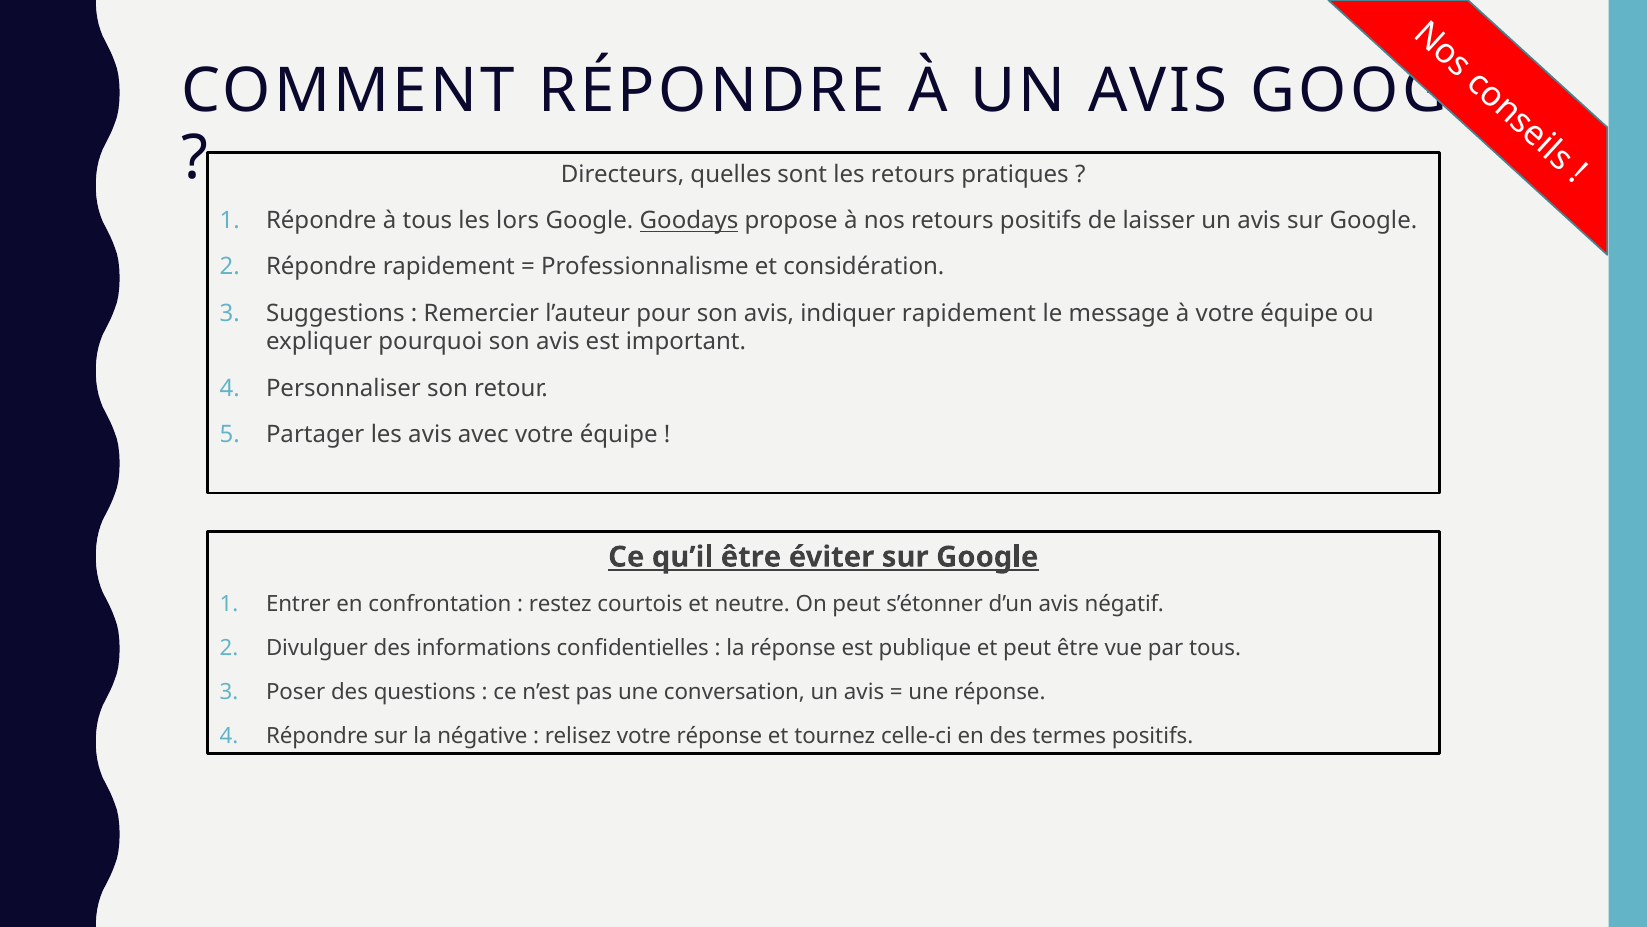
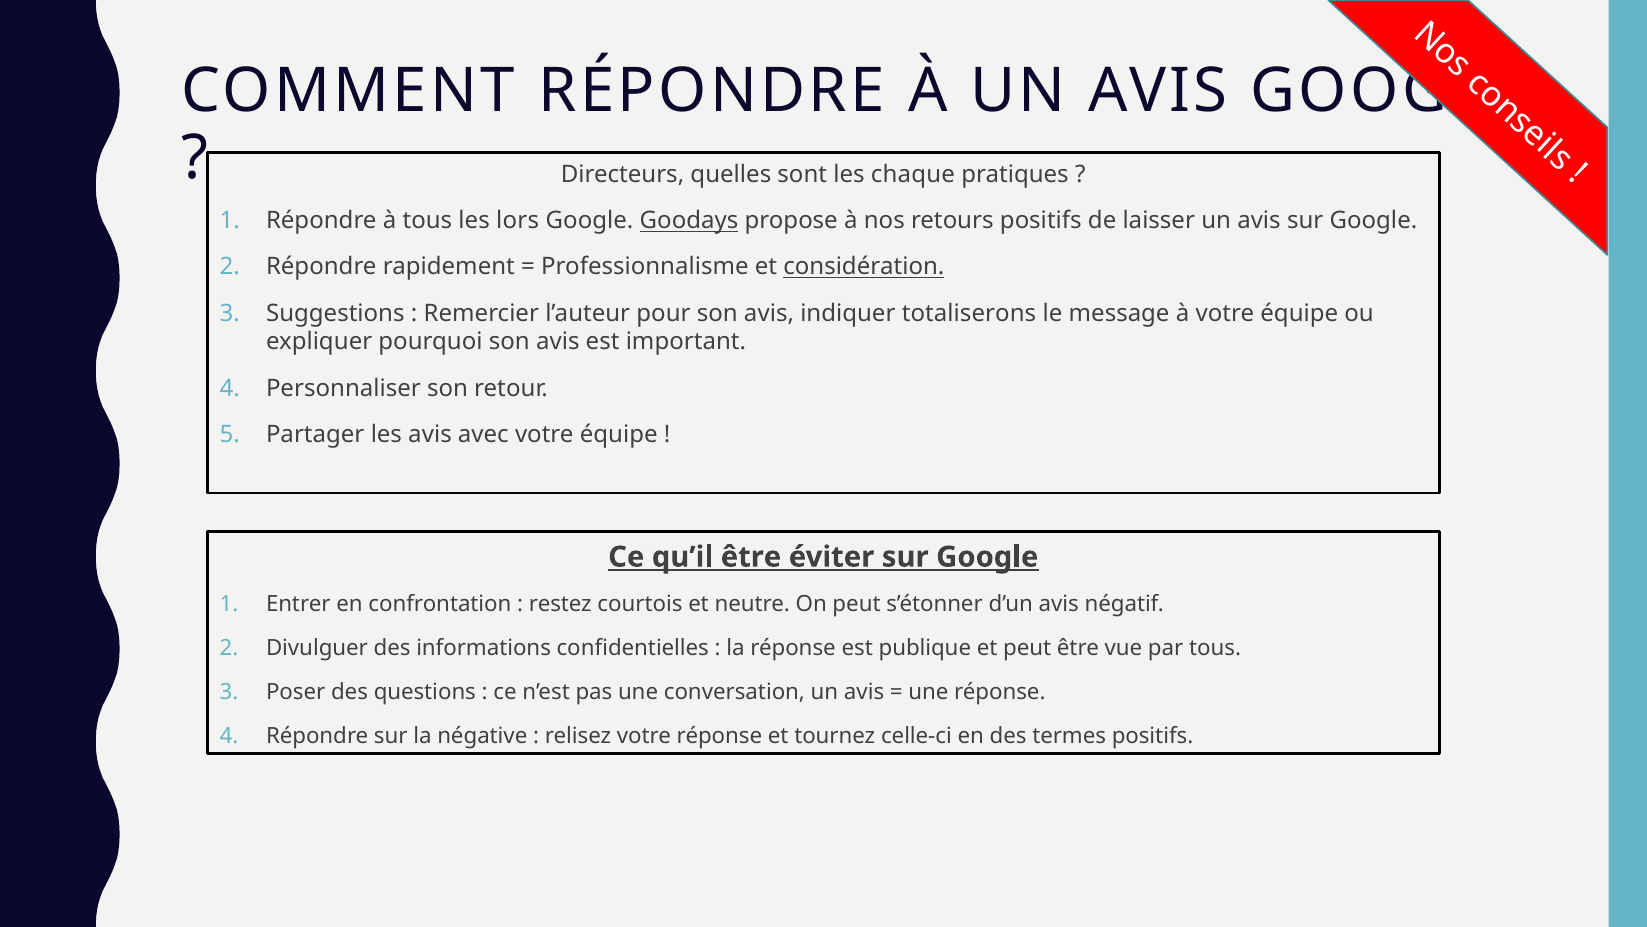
les retours: retours -> chaque
considération underline: none -> present
indiquer rapidement: rapidement -> totaliserons
